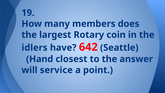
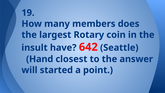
idlers: idlers -> insult
service: service -> started
